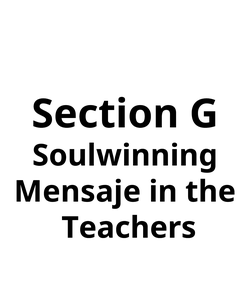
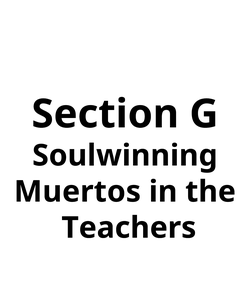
Mensaje: Mensaje -> Muertos
